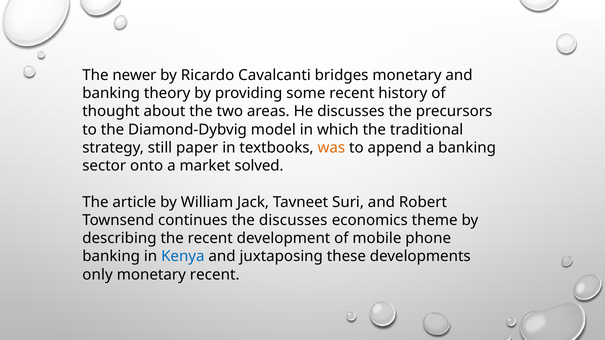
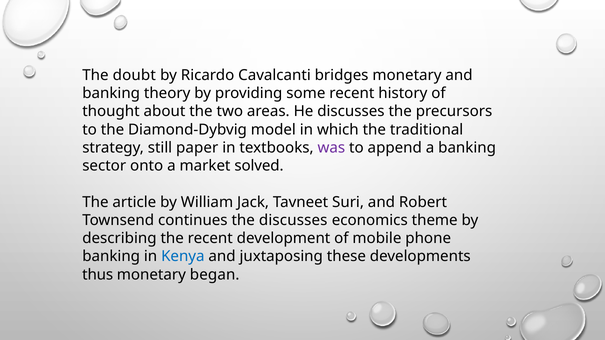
newer: newer -> doubt
was colour: orange -> purple
only: only -> thus
monetary recent: recent -> began
